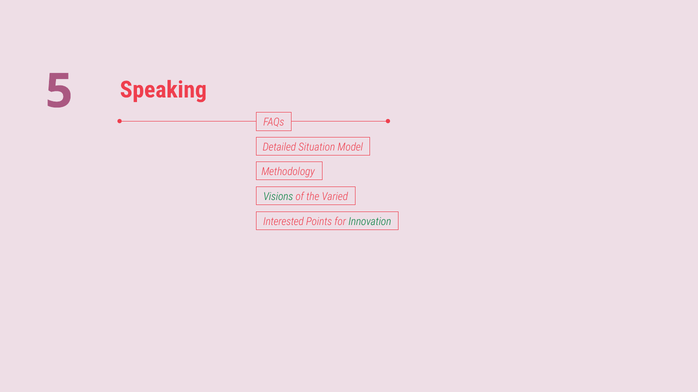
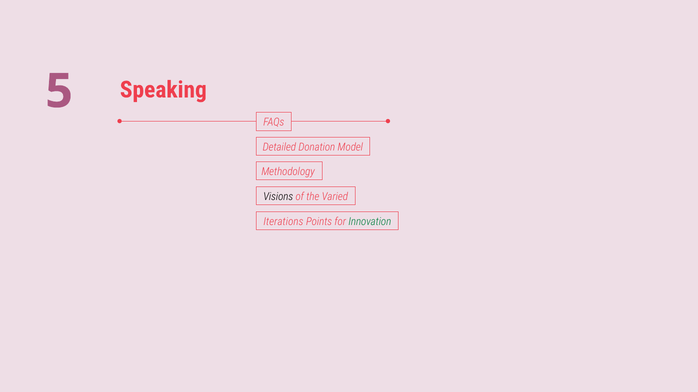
Situation: Situation -> Donation
Visions colour: green -> black
Interested: Interested -> Iterations
